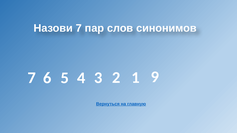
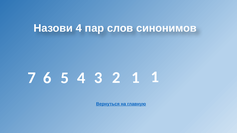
Назови 7: 7 -> 4
1 9: 9 -> 1
